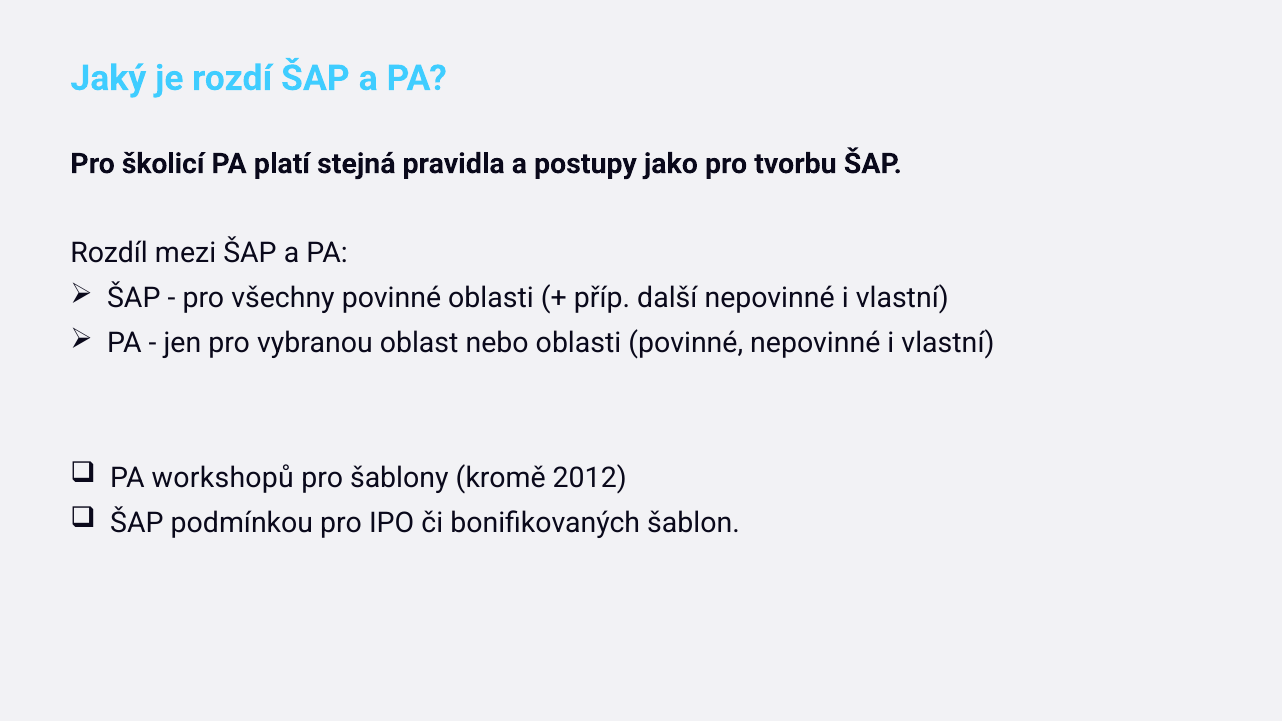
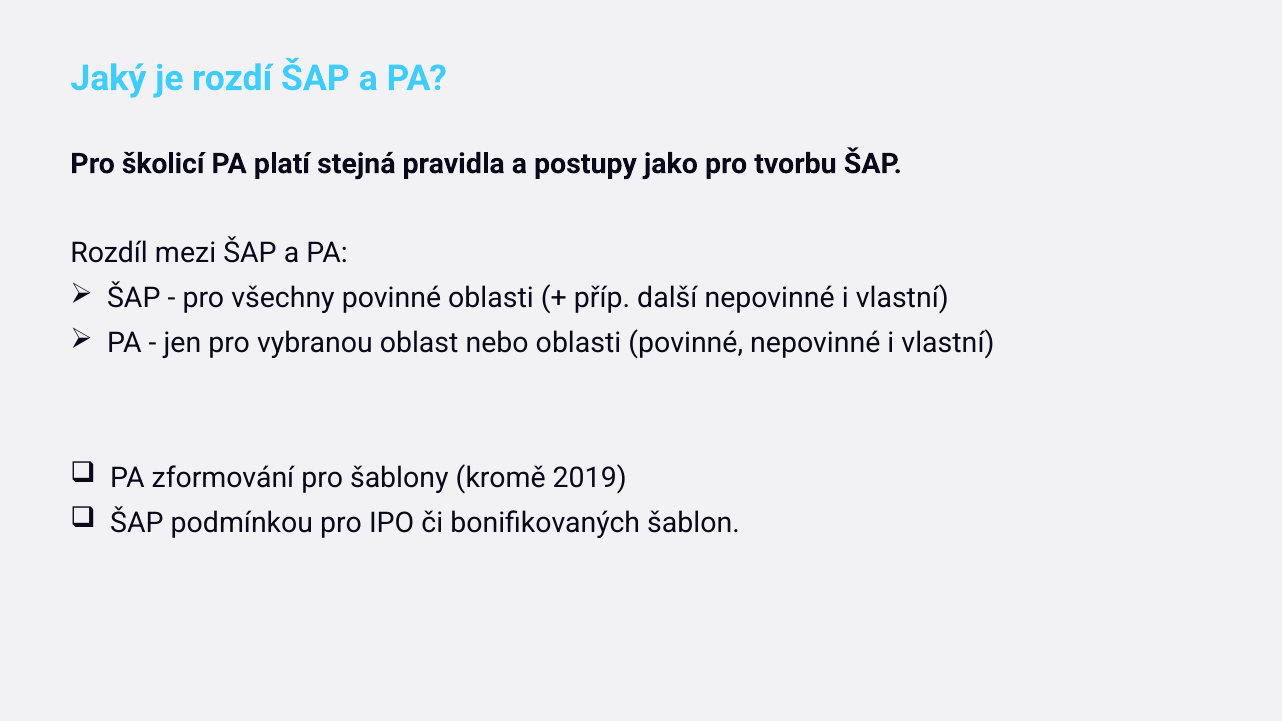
workshopů: workshopů -> zformování
2012: 2012 -> 2019
